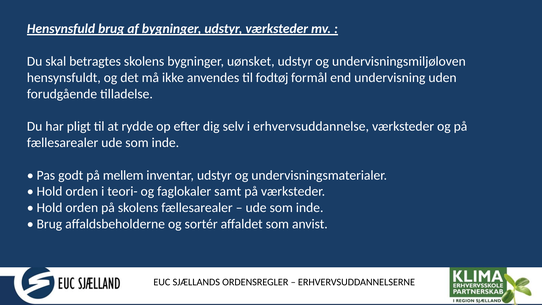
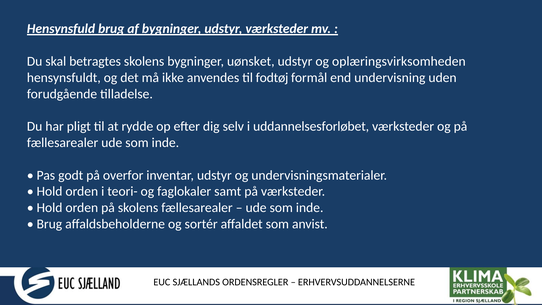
undervisningsmiljøloven: undervisningsmiljøloven -> oplæringsvirksomheden
erhvervsuddannelse: erhvervsuddannelse -> uddannelsesforløbet
mellem: mellem -> overfor
